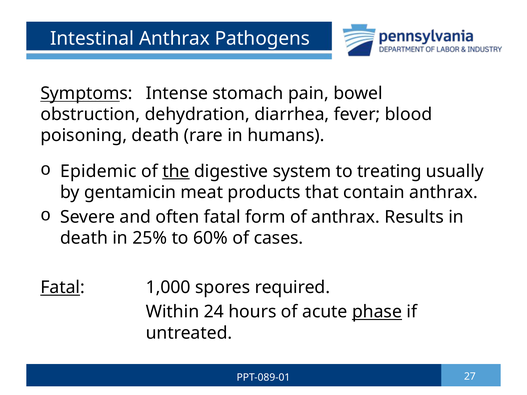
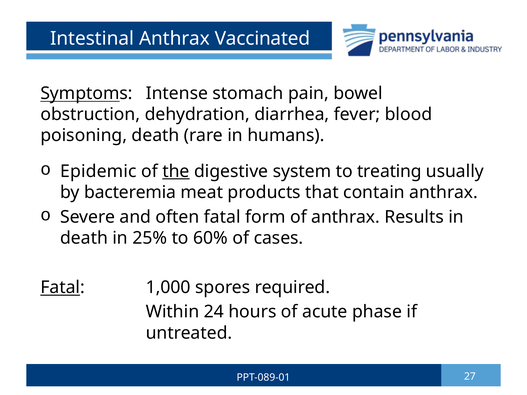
Pathogens: Pathogens -> Vaccinated
gentamicin: gentamicin -> bacteremia
phase underline: present -> none
